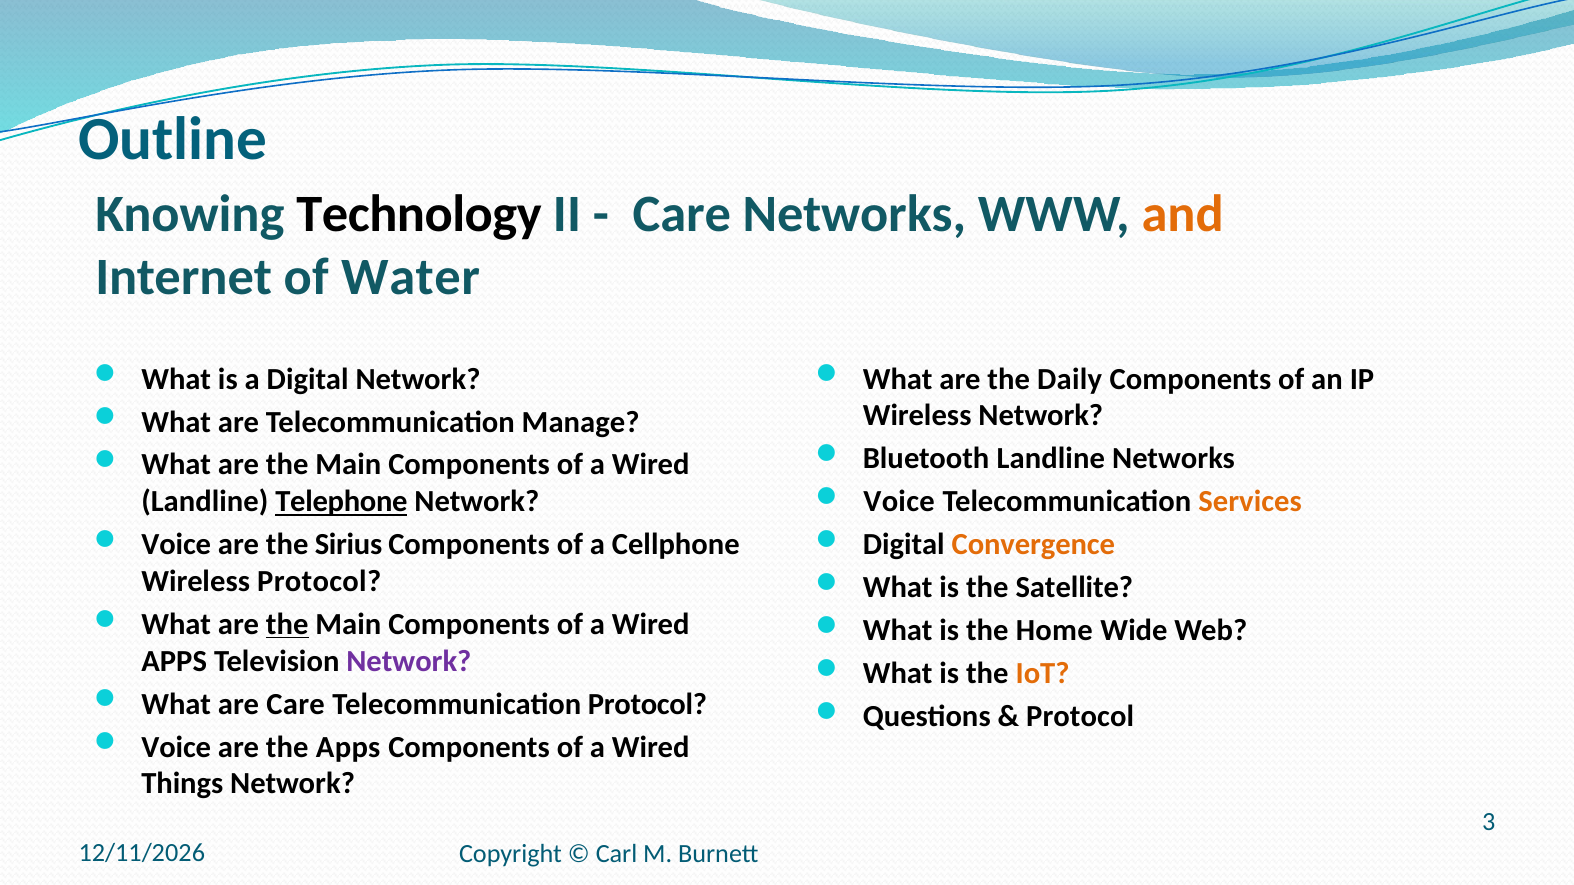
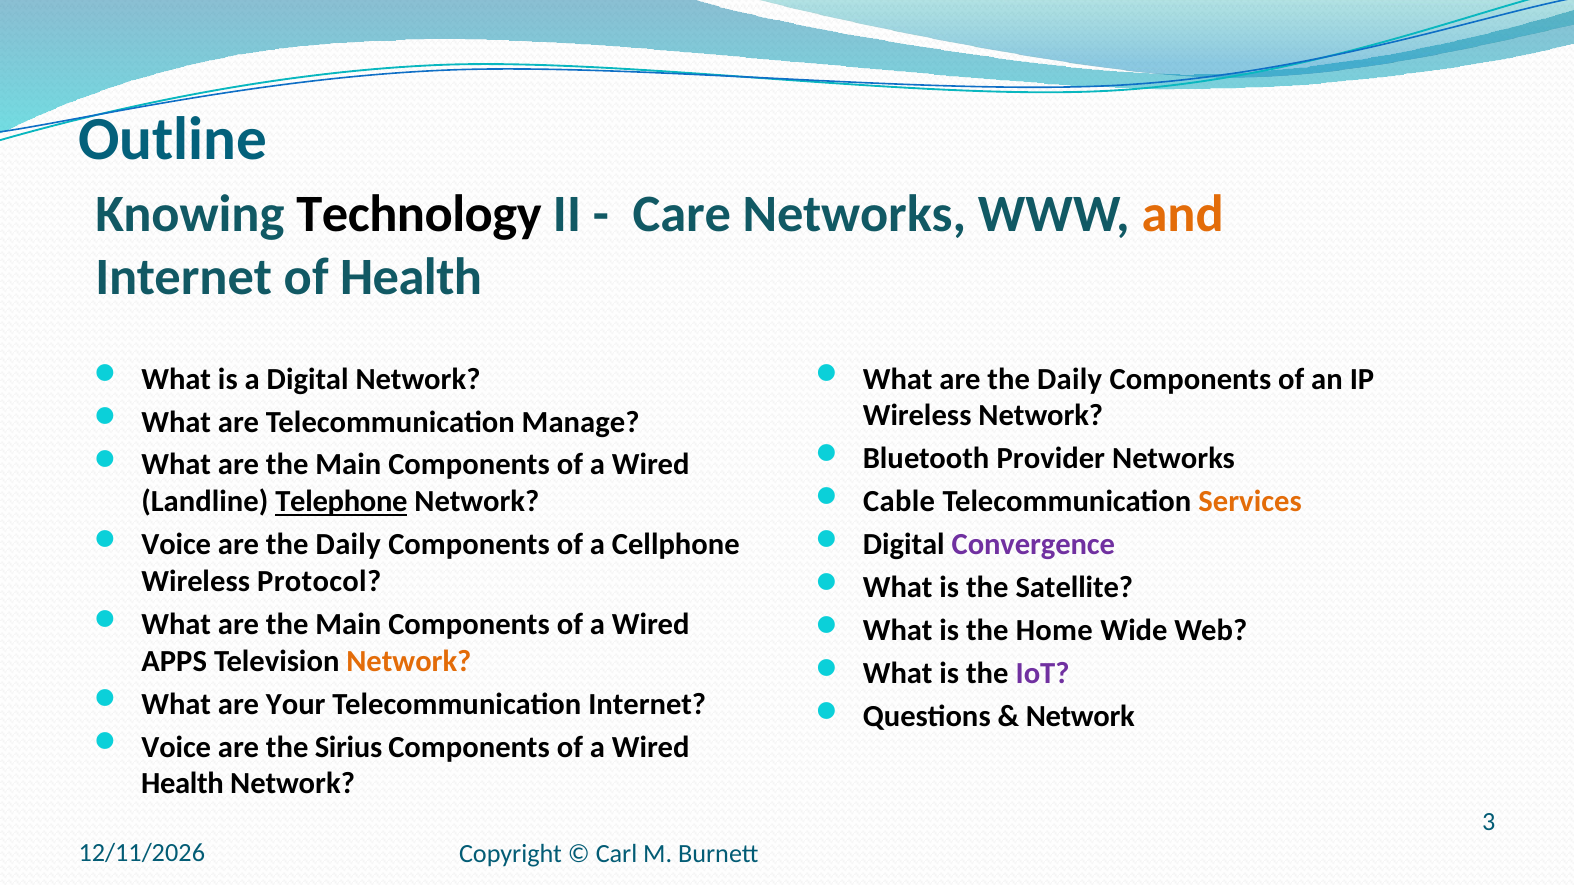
of Water: Water -> Health
Bluetooth Landline: Landline -> Provider
Voice at (899, 502): Voice -> Cable
Sirius at (349, 545): Sirius -> Daily
Convergence colour: orange -> purple
the at (287, 625) underline: present -> none
Network at (409, 661) colour: purple -> orange
IoT colour: orange -> purple
are Care: Care -> Your
Telecommunication Protocol: Protocol -> Internet
Protocol at (1080, 717): Protocol -> Network
the Apps: Apps -> Sirius
Things at (182, 784): Things -> Health
